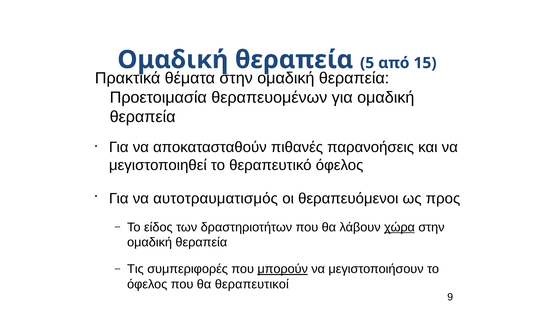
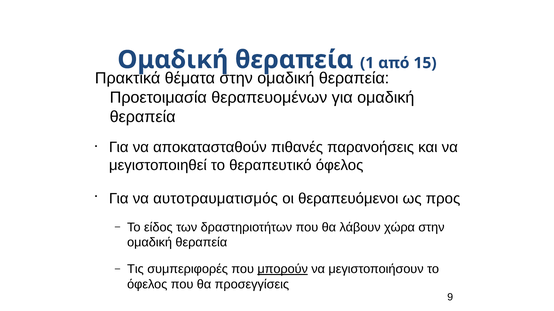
5: 5 -> 1
χώρα underline: present -> none
θεραπευτικοί: θεραπευτικοί -> προσεγγίσεις
